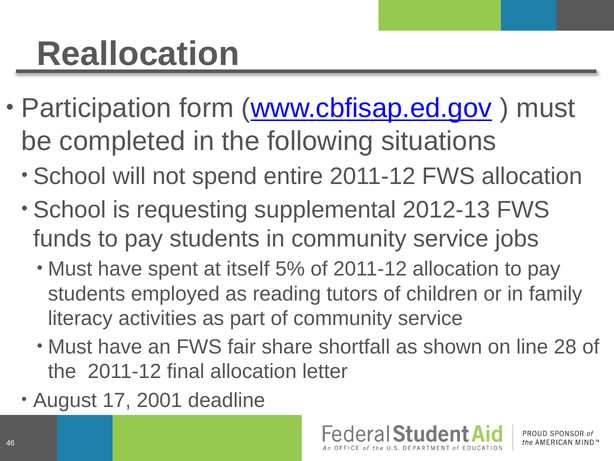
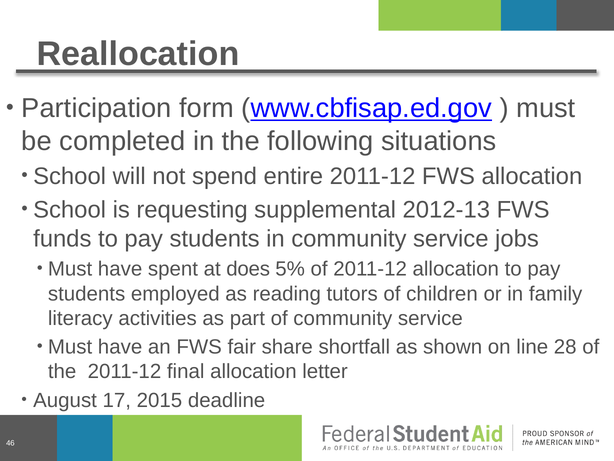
itself: itself -> does
2001: 2001 -> 2015
